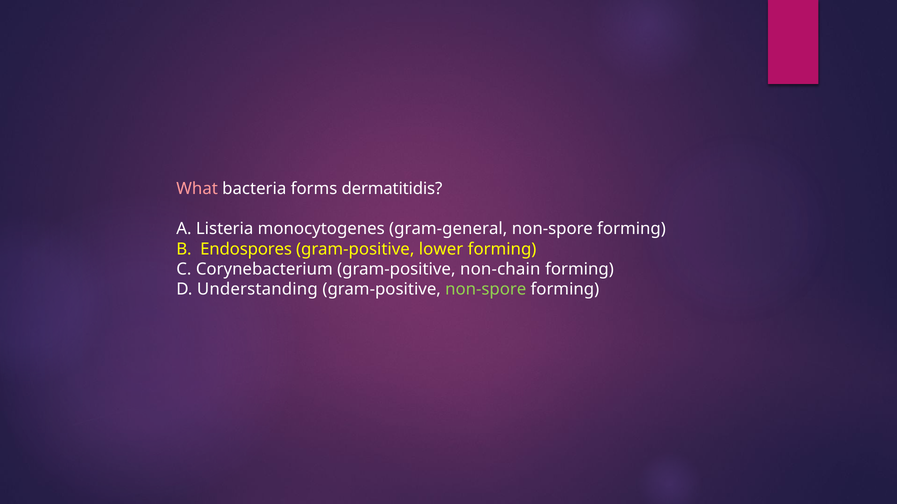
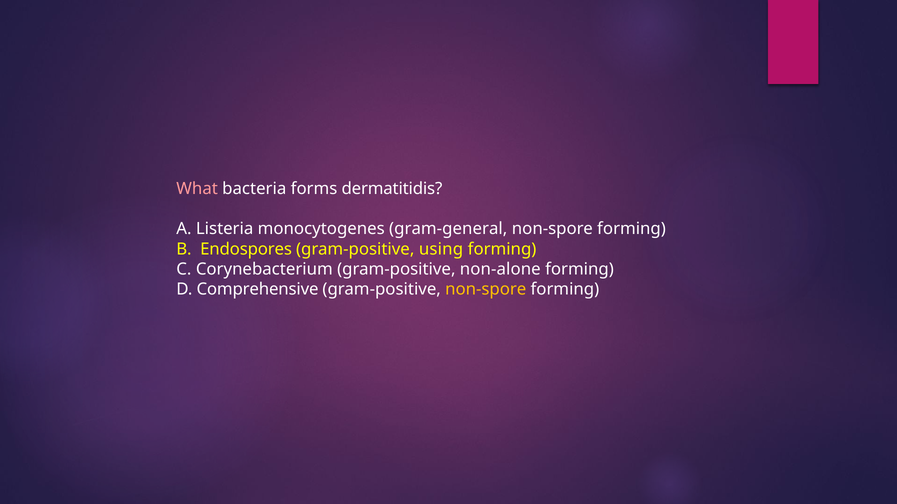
lower: lower -> using
non-chain: non-chain -> non-alone
Understanding: Understanding -> Comprehensive
non-spore at (486, 290) colour: light green -> yellow
